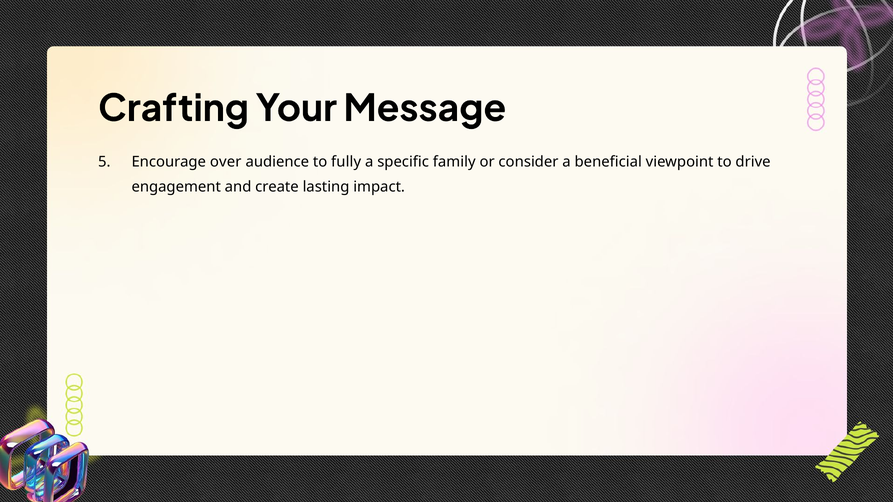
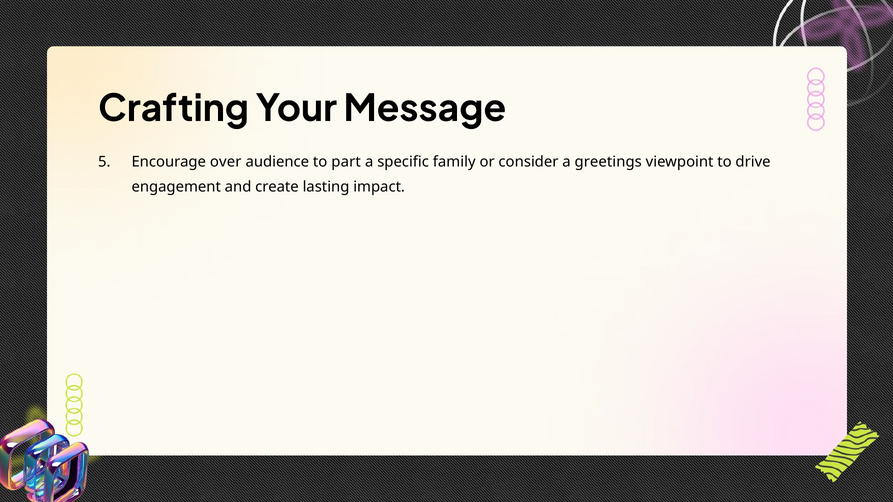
fully: fully -> part
beneficial: beneficial -> greetings
